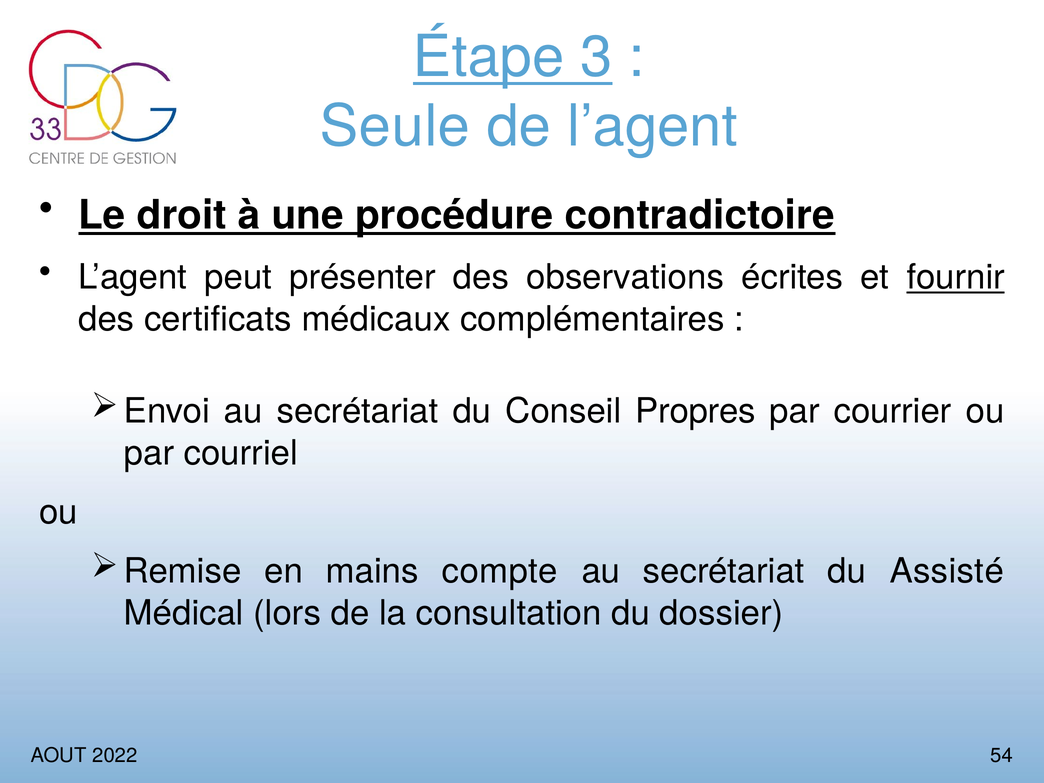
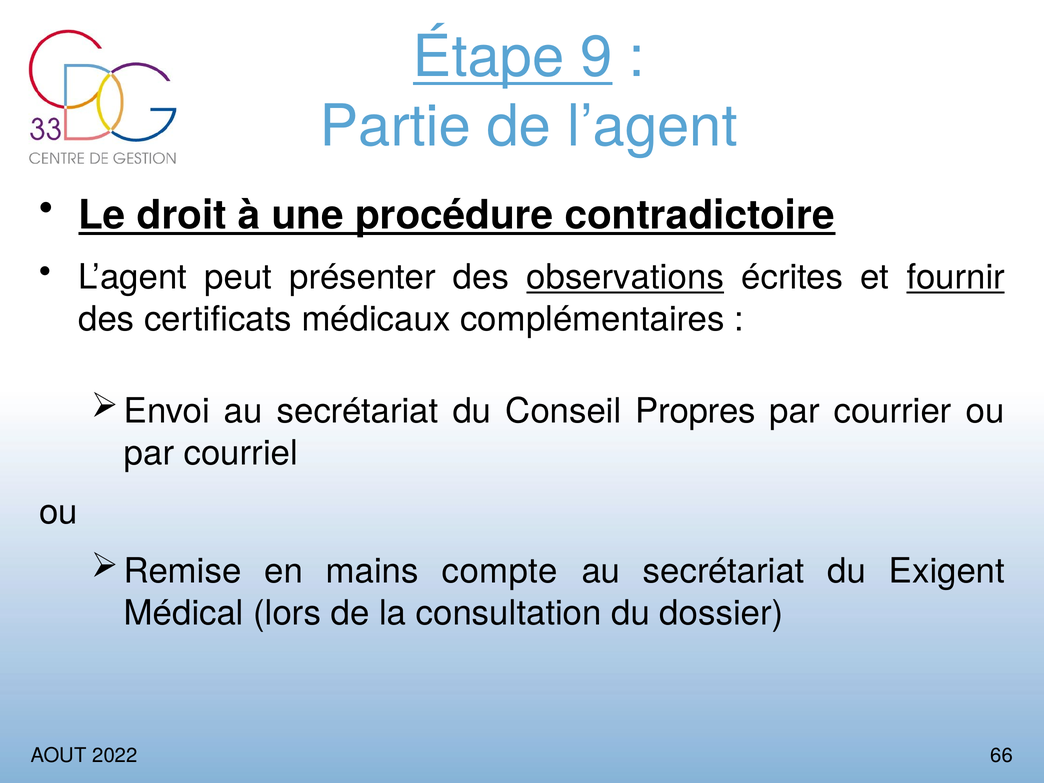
3: 3 -> 9
Seule: Seule -> Partie
observations underline: none -> present
Assisté: Assisté -> Exigent
54: 54 -> 66
